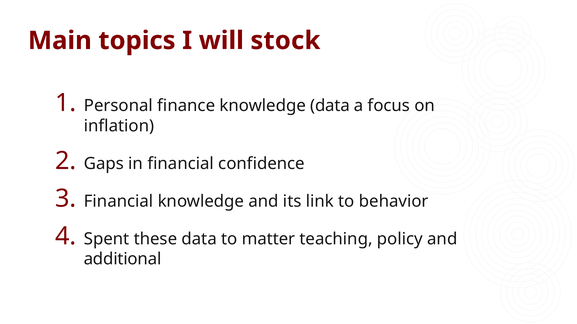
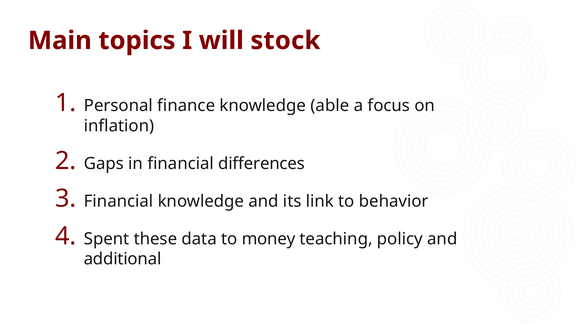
knowledge data: data -> able
confidence: confidence -> differences
matter: matter -> money
